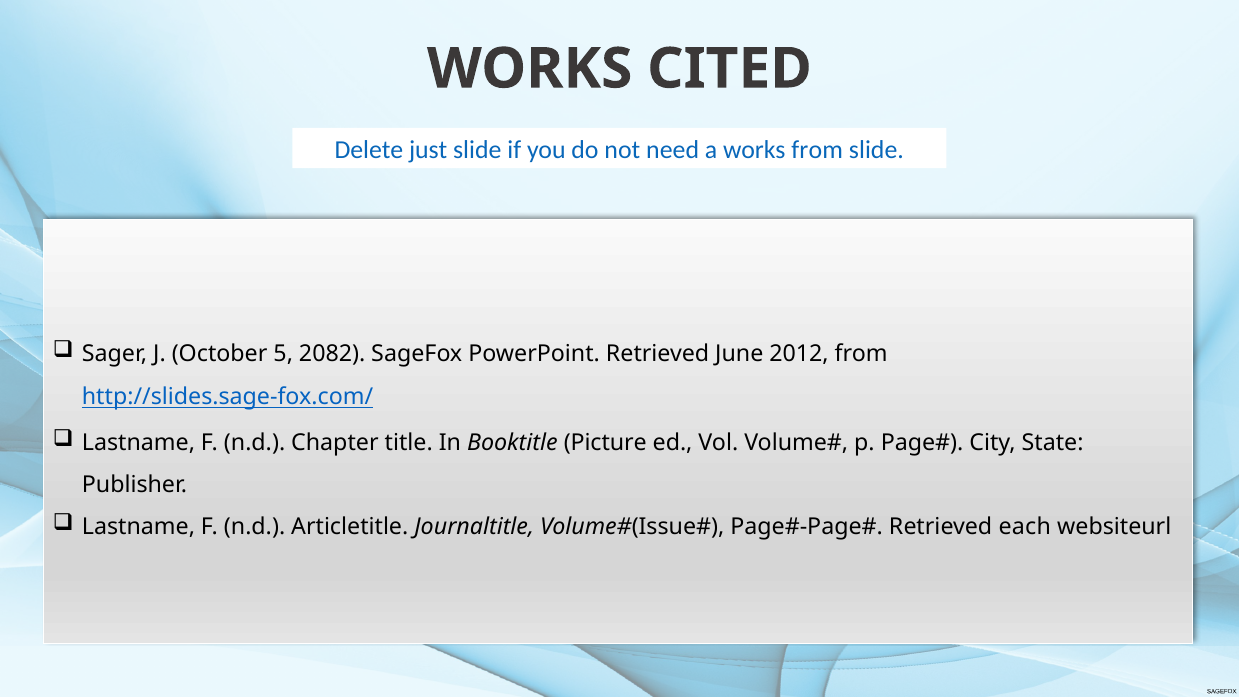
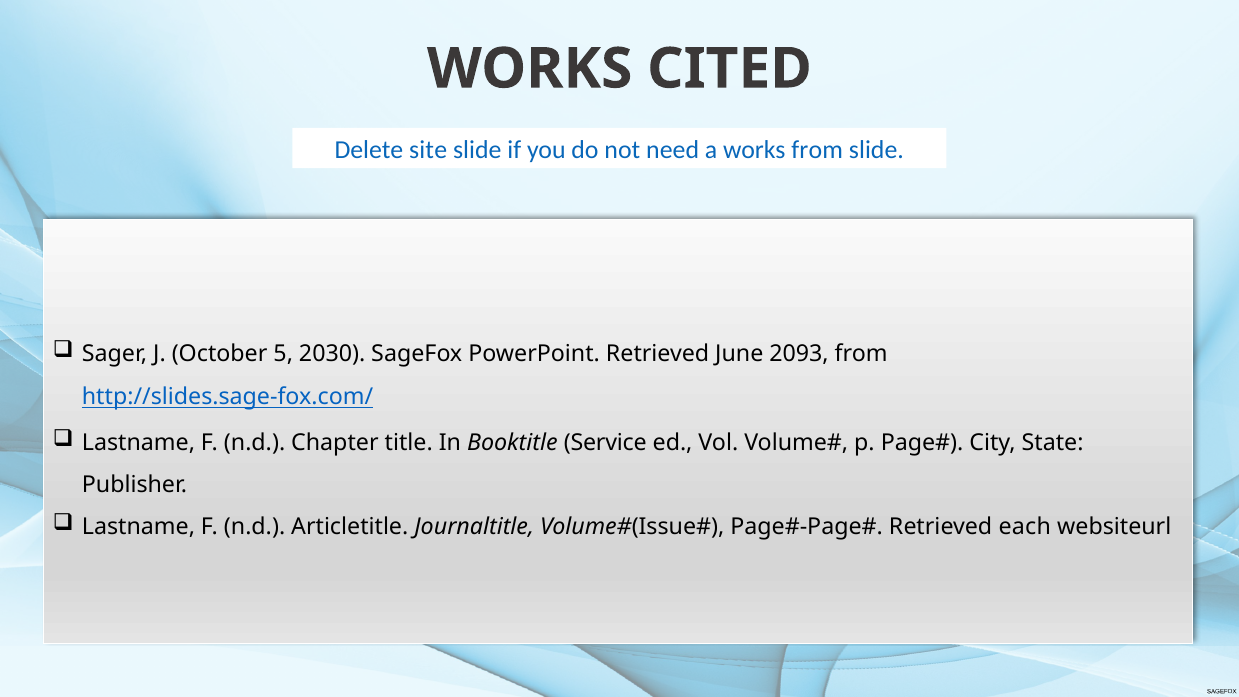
just: just -> site
2082: 2082 -> 2030
2012: 2012 -> 2093
Picture: Picture -> Service
